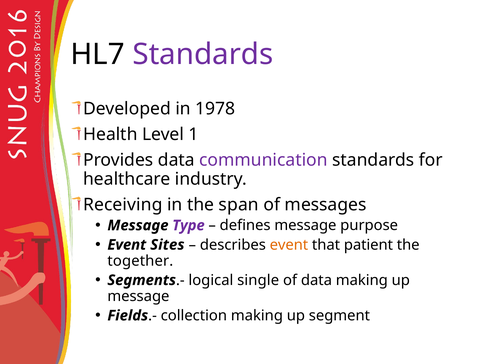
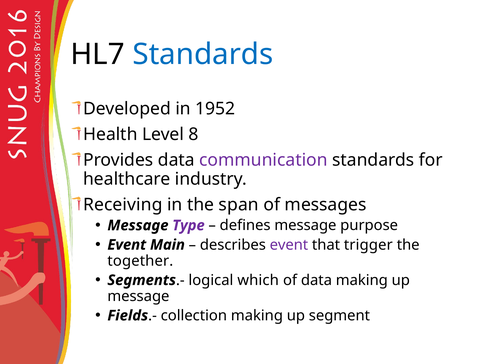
Standards at (203, 54) colour: purple -> blue
1978: 1978 -> 1952
1: 1 -> 8
Sites: Sites -> Main
event at (289, 245) colour: orange -> purple
patient: patient -> trigger
single: single -> which
